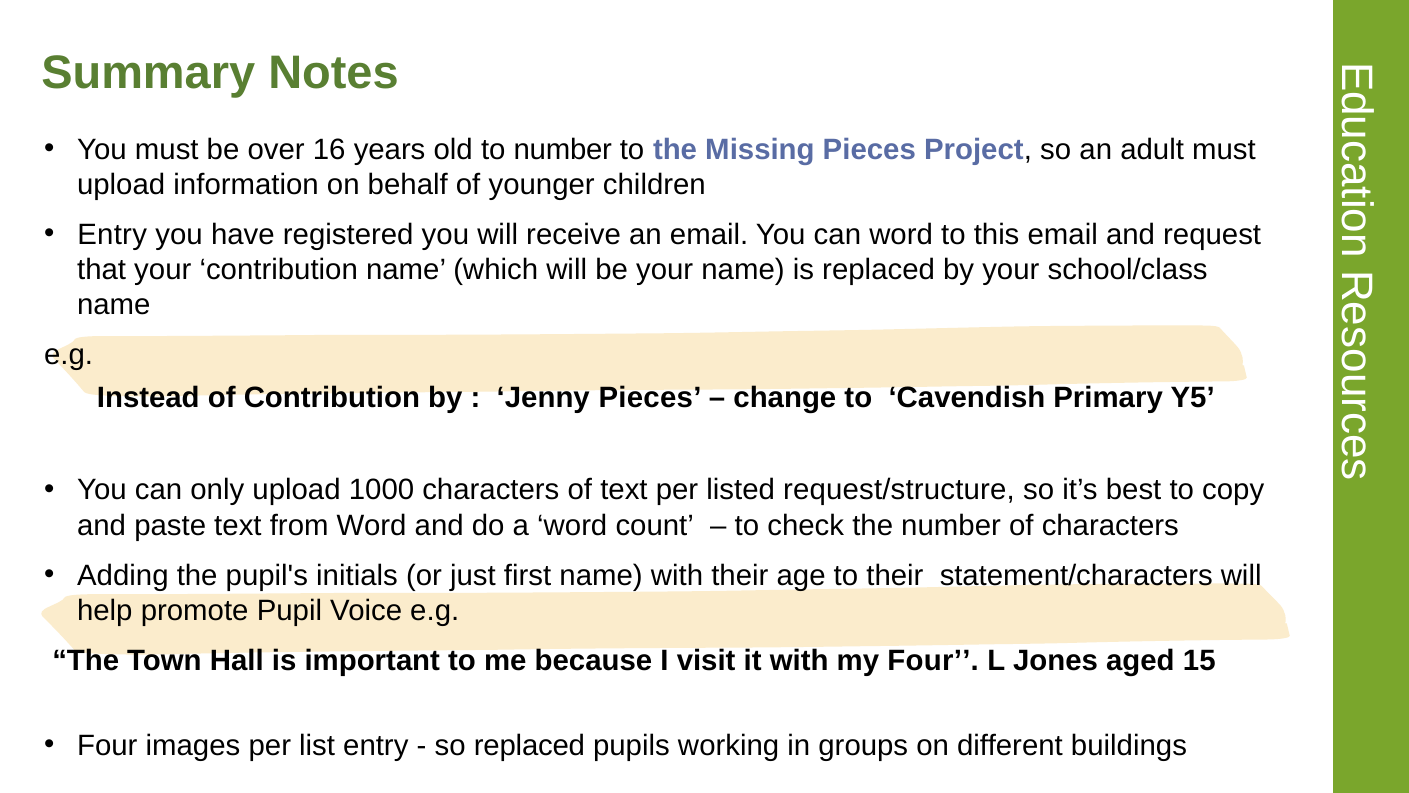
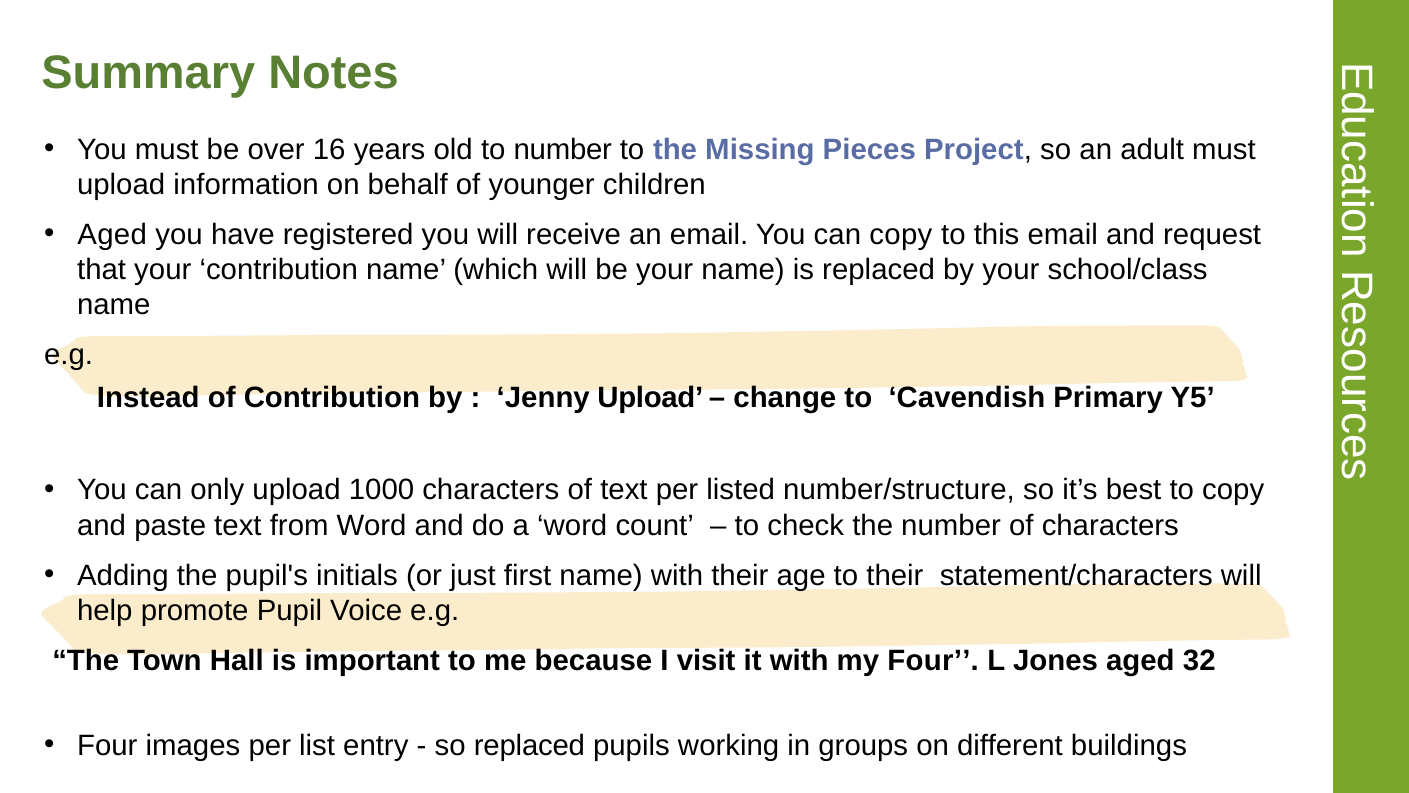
Entry at (112, 234): Entry -> Aged
can word: word -> copy
Jenny Pieces: Pieces -> Upload
request/structure: request/structure -> number/structure
15: 15 -> 32
